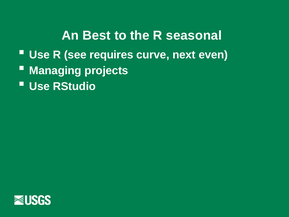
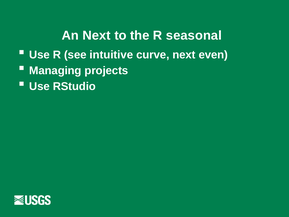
An Best: Best -> Next
requires: requires -> intuitive
